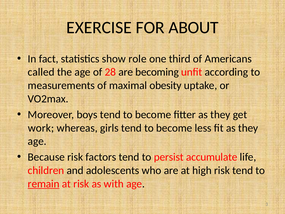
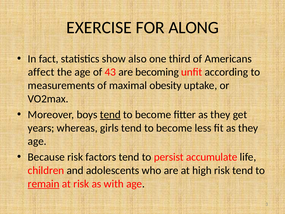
ABOUT: ABOUT -> ALONG
role: role -> also
called: called -> affect
28: 28 -> 43
tend at (110, 114) underline: none -> present
work: work -> years
